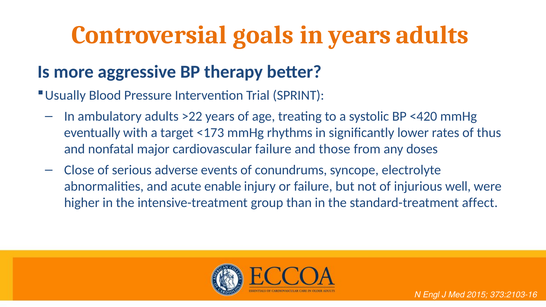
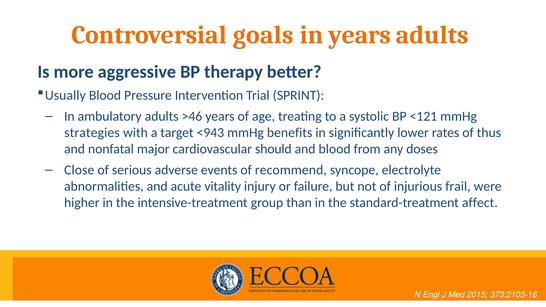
>22: >22 -> >46
<420: <420 -> <121
eventually: eventually -> strategies
<173: <173 -> <943
rhythms: rhythms -> benefits
cardiovascular failure: failure -> should
and those: those -> blood
conundrums: conundrums -> recommend
enable: enable -> vitality
well: well -> frail
